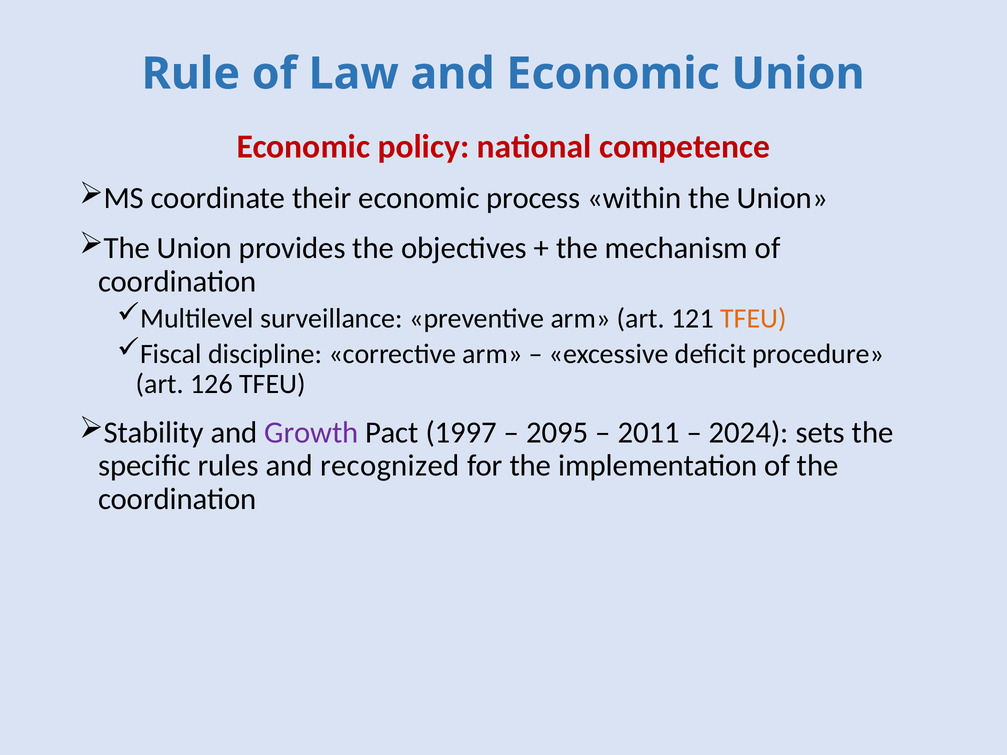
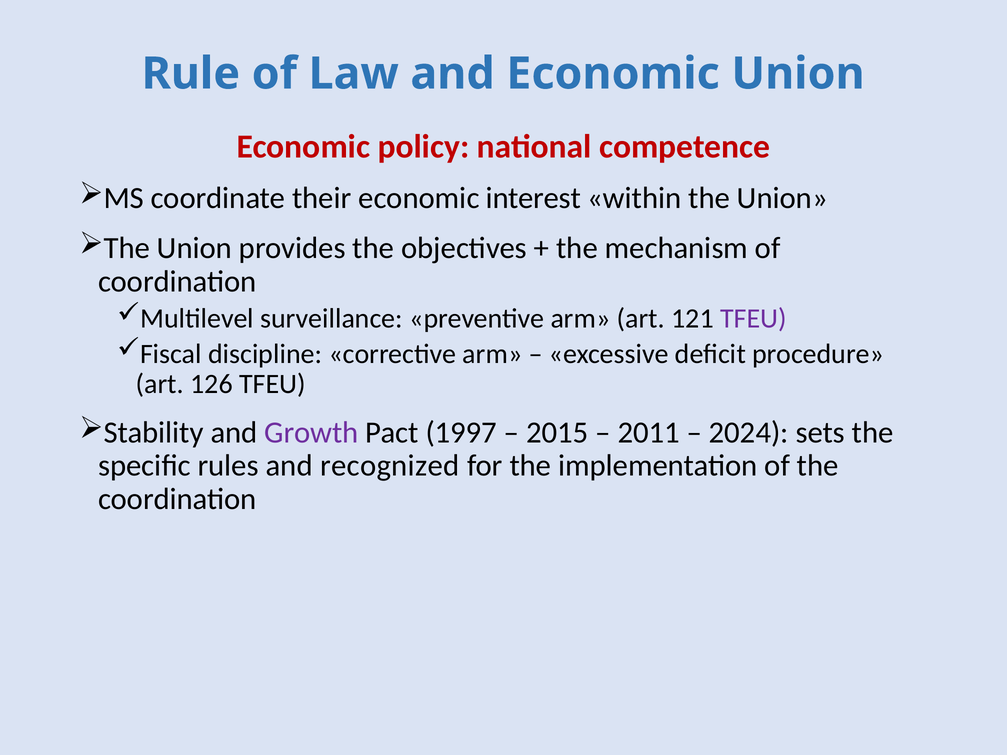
process: process -> interest
TFEU at (753, 319) colour: orange -> purple
2095: 2095 -> 2015
